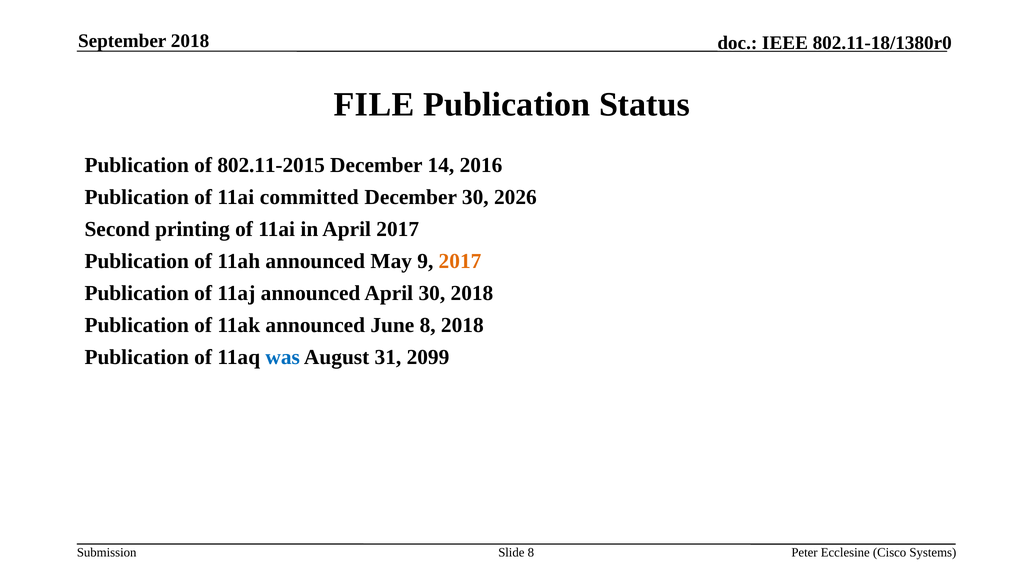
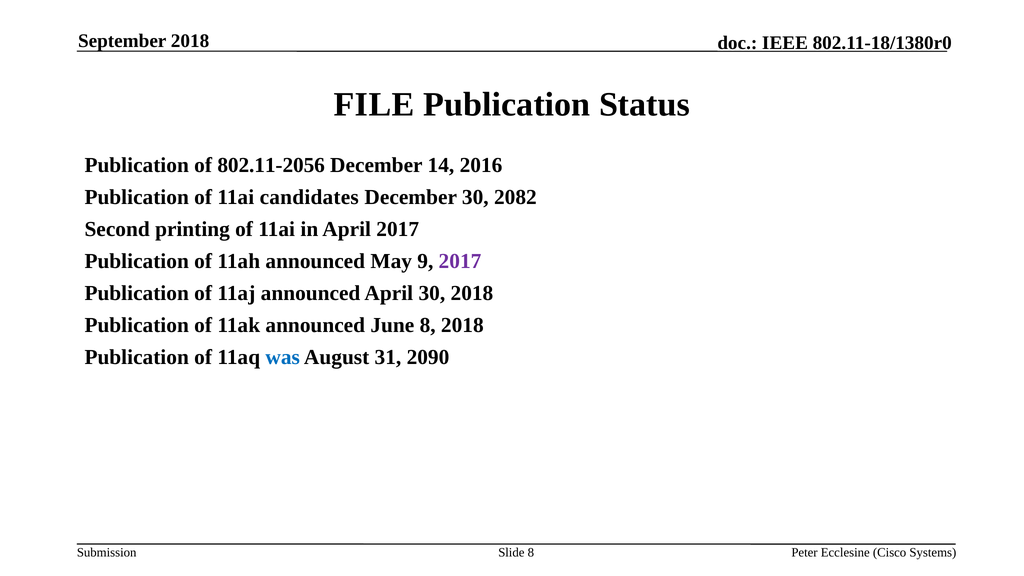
802.11-2015: 802.11-2015 -> 802.11-2056
committed: committed -> candidates
2026: 2026 -> 2082
2017 at (460, 261) colour: orange -> purple
2099: 2099 -> 2090
